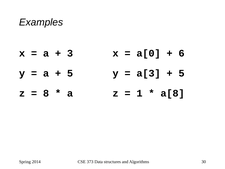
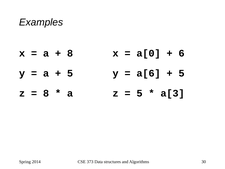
3 at (70, 53): 3 -> 8
a[3: a[3 -> a[6
1 at (140, 93): 1 -> 5
a[8: a[8 -> a[3
